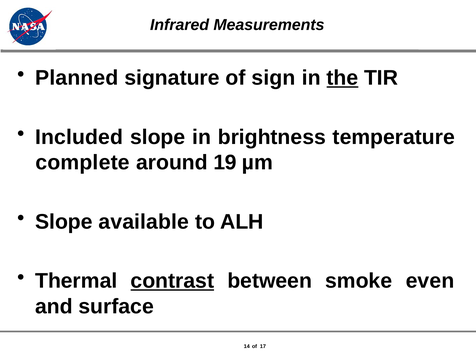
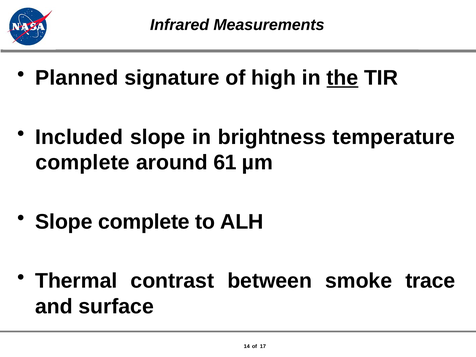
sign: sign -> high
19: 19 -> 61
Slope available: available -> complete
contrast underline: present -> none
even: even -> trace
